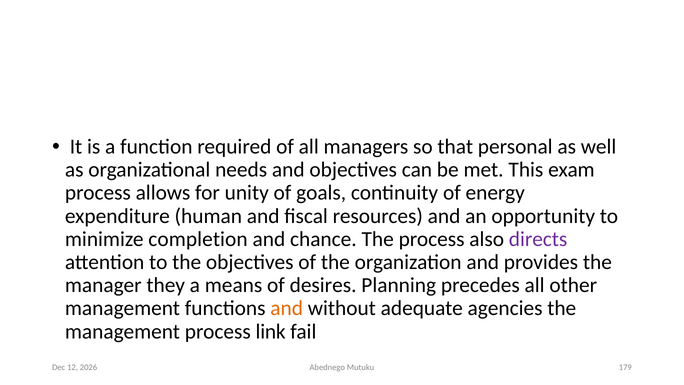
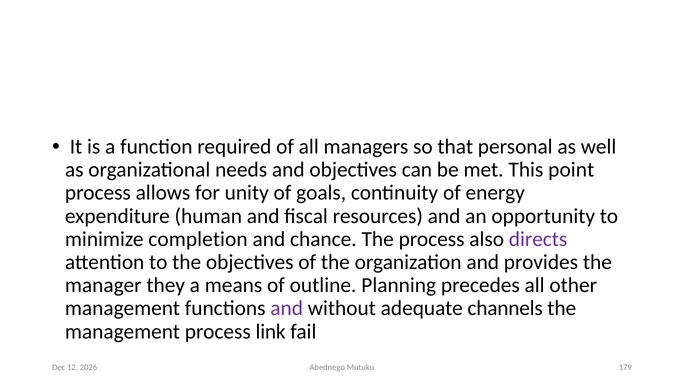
exam: exam -> point
desires: desires -> outline
and at (287, 308) colour: orange -> purple
agencies: agencies -> channels
